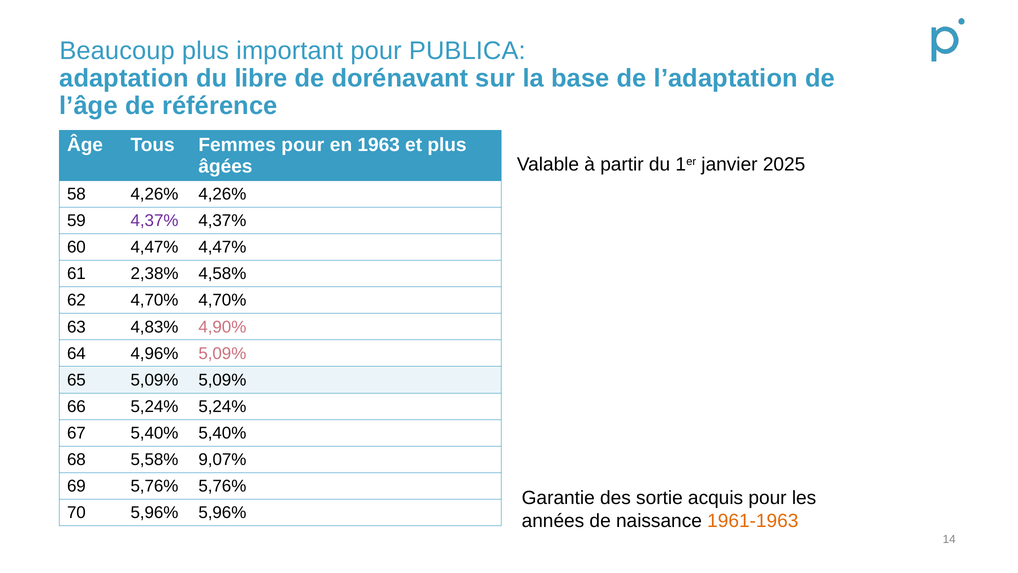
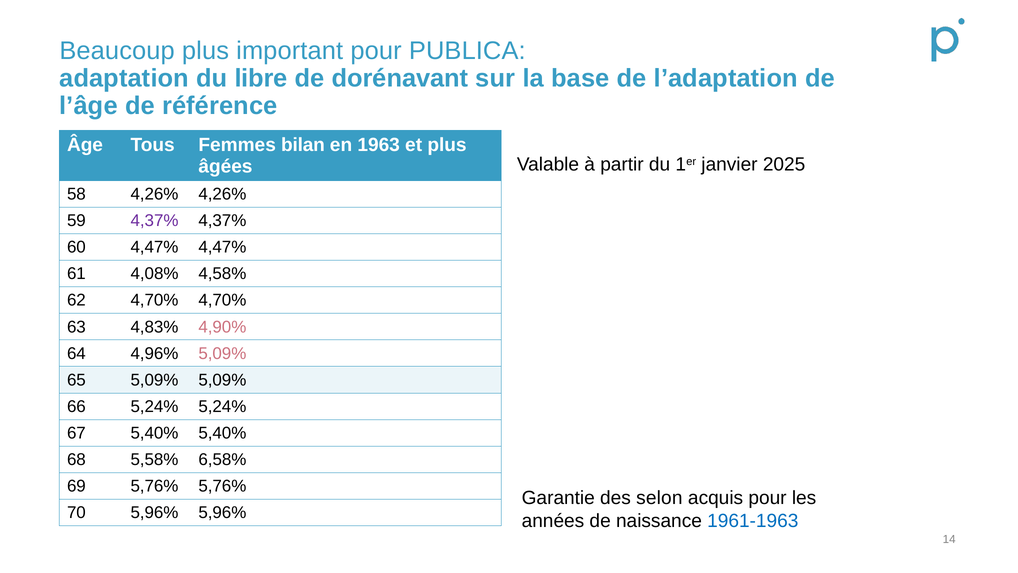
Femmes pour: pour -> bilan
2,38%: 2,38% -> 4,08%
9,07%: 9,07% -> 6,58%
sortie: sortie -> selon
1961-1963 colour: orange -> blue
